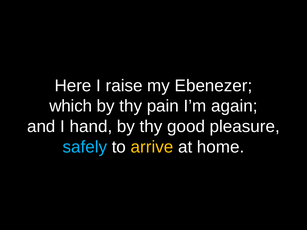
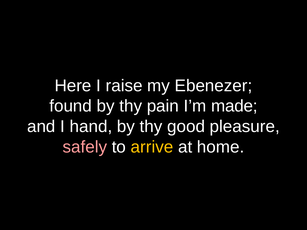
which: which -> found
again: again -> made
safely colour: light blue -> pink
